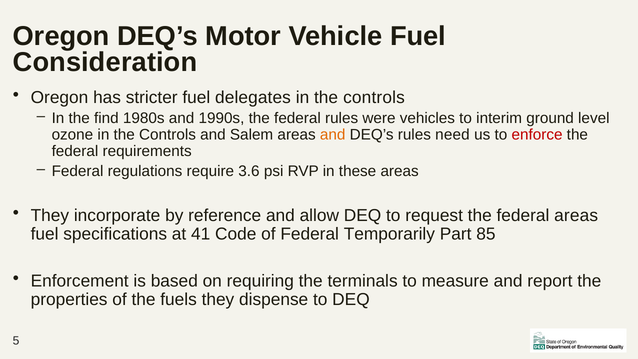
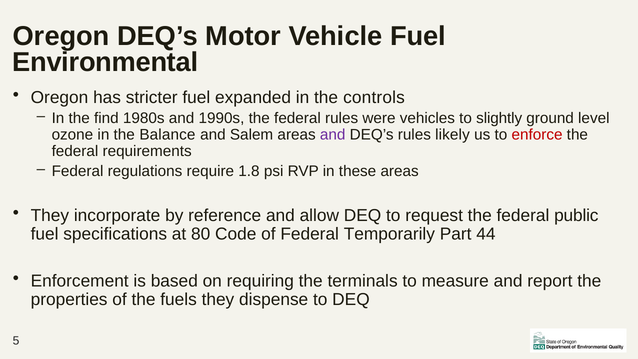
Consideration: Consideration -> Environmental
delegates: delegates -> expanded
interim: interim -> slightly
ozone in the Controls: Controls -> Balance
and at (333, 135) colour: orange -> purple
need: need -> likely
3.6: 3.6 -> 1.8
federal areas: areas -> public
41: 41 -> 80
85: 85 -> 44
